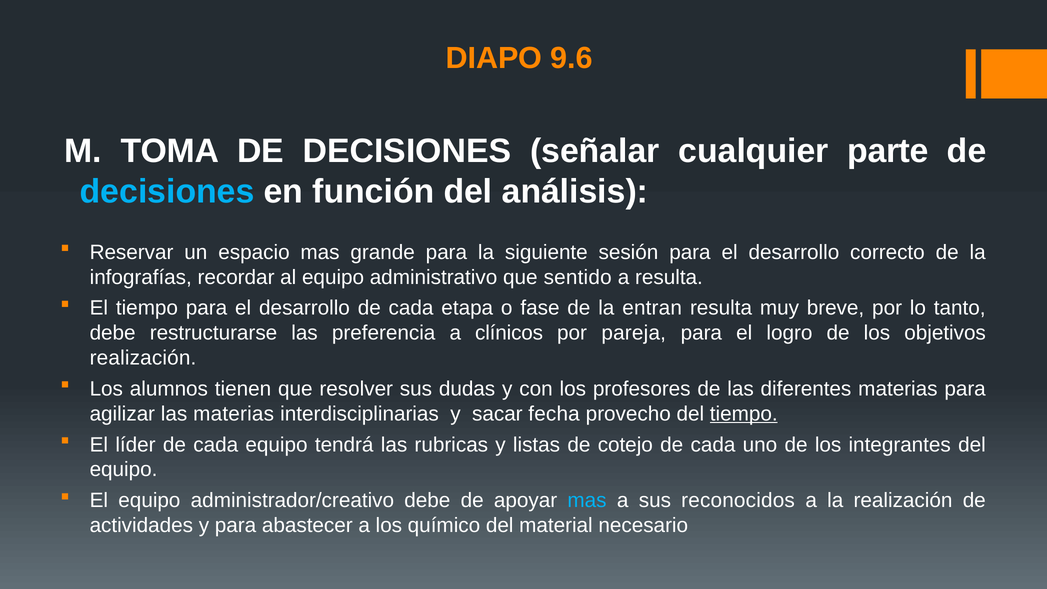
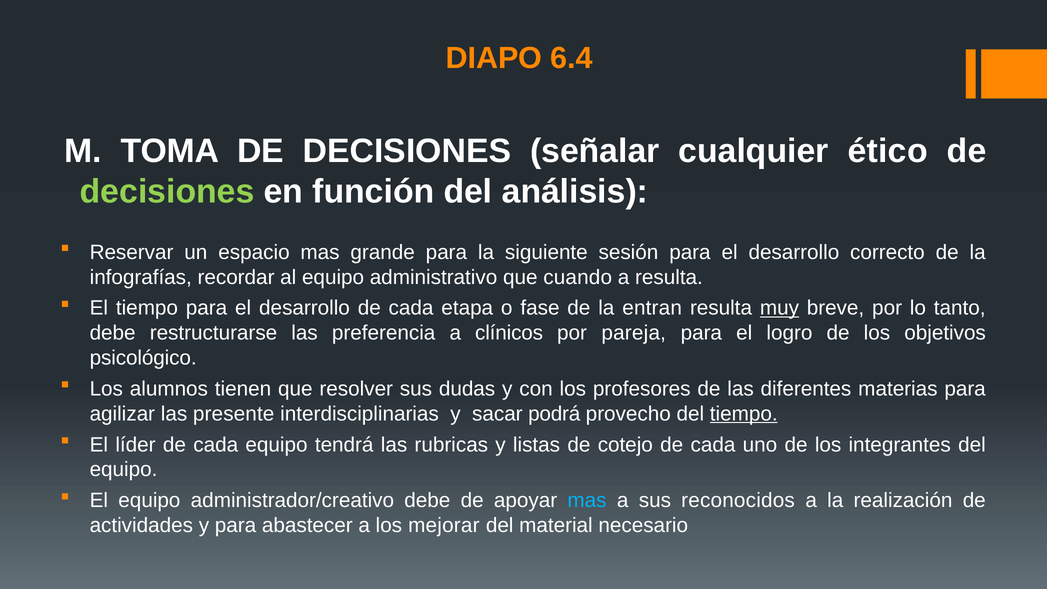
9.6: 9.6 -> 6.4
parte: parte -> ético
decisiones at (167, 192) colour: light blue -> light green
sentido: sentido -> cuando
muy underline: none -> present
realización at (143, 358): realización -> psicológico
las materias: materias -> presente
fecha: fecha -> podrá
químico: químico -> mejorar
